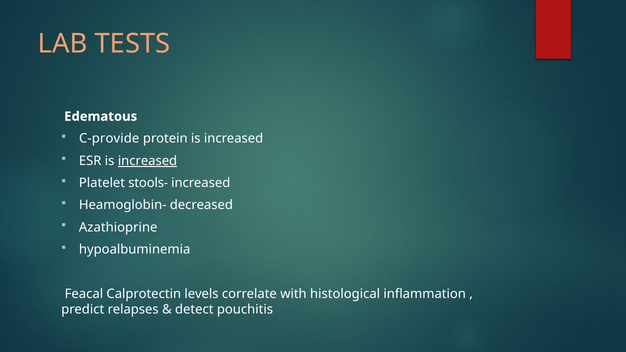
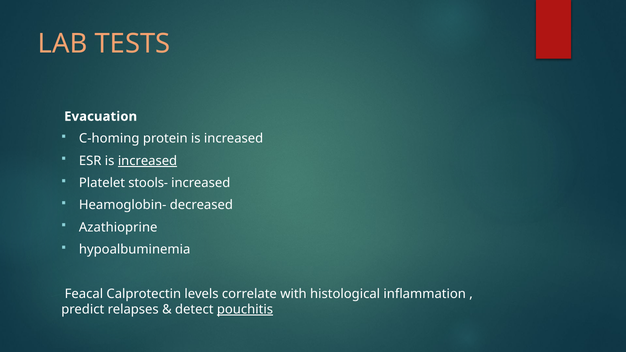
Edematous: Edematous -> Evacuation
C-provide: C-provide -> C-homing
pouchitis underline: none -> present
